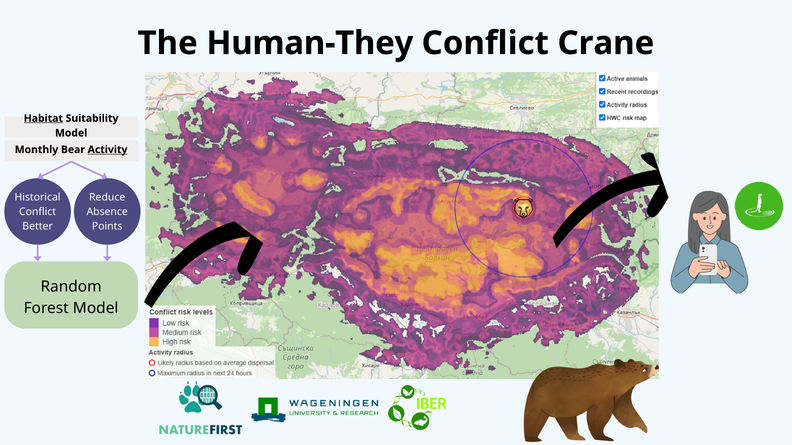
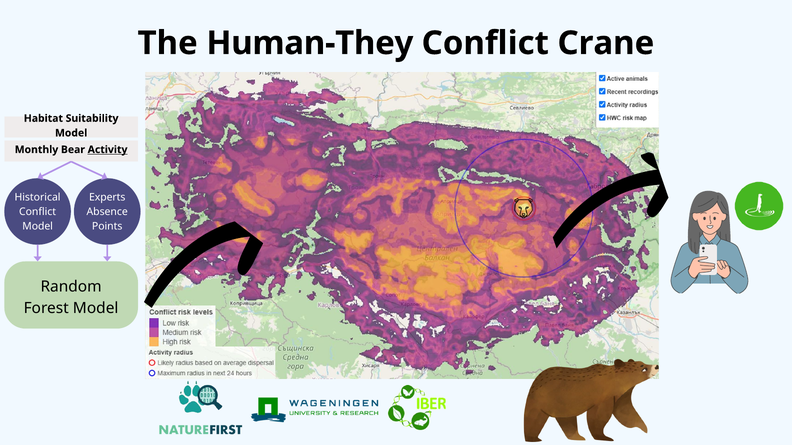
Habitat underline: present -> none
Reduce: Reduce -> Experts
Better at (38, 227): Better -> Model
